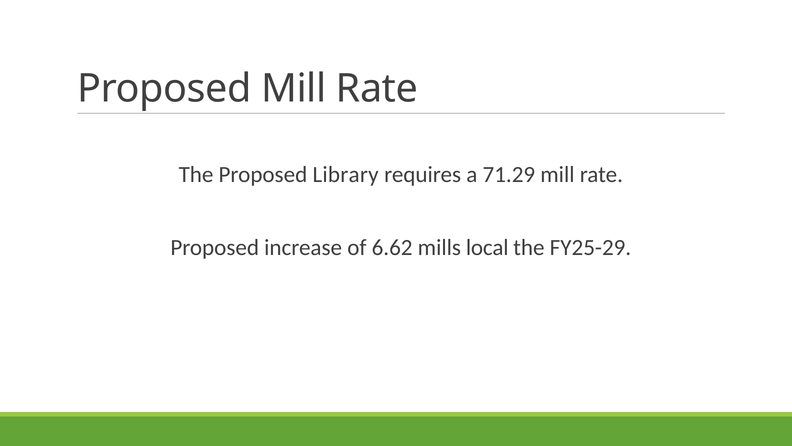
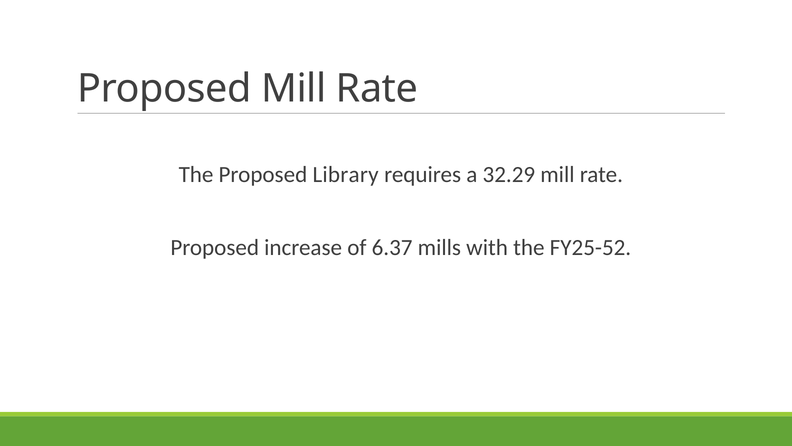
71.29: 71.29 -> 32.29
6.62: 6.62 -> 6.37
local: local -> with
FY25-29: FY25-29 -> FY25-52
